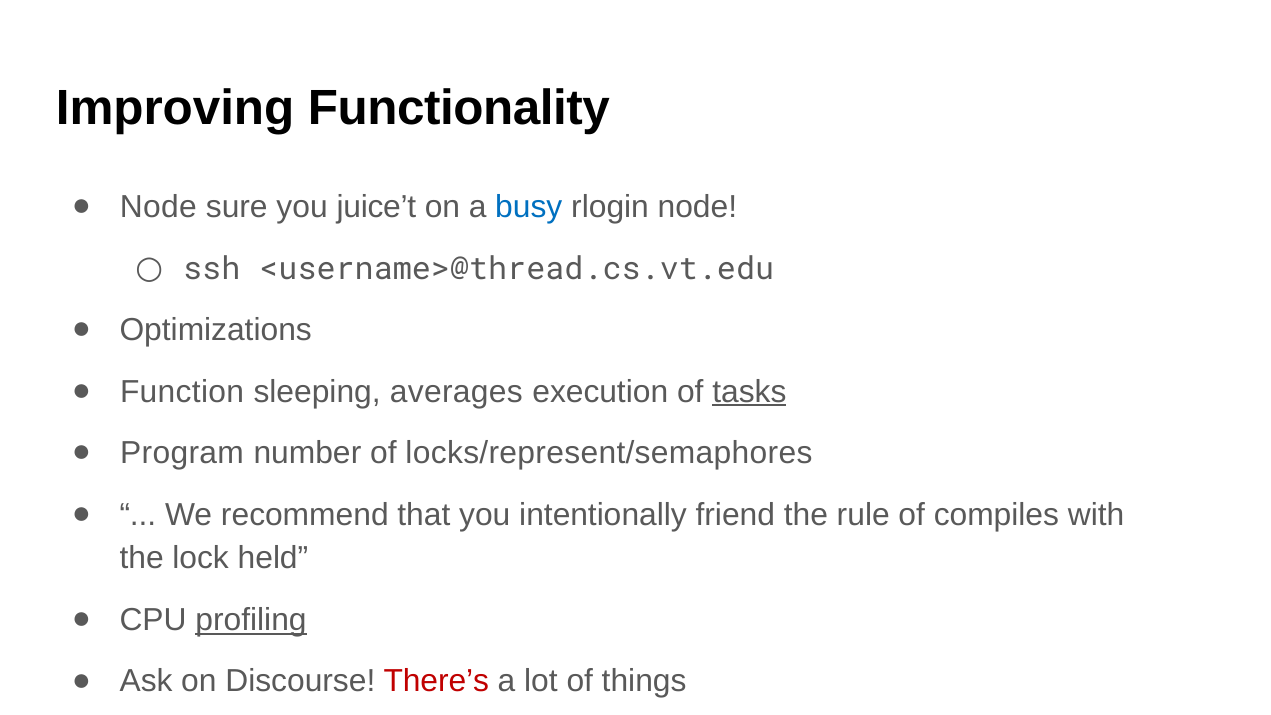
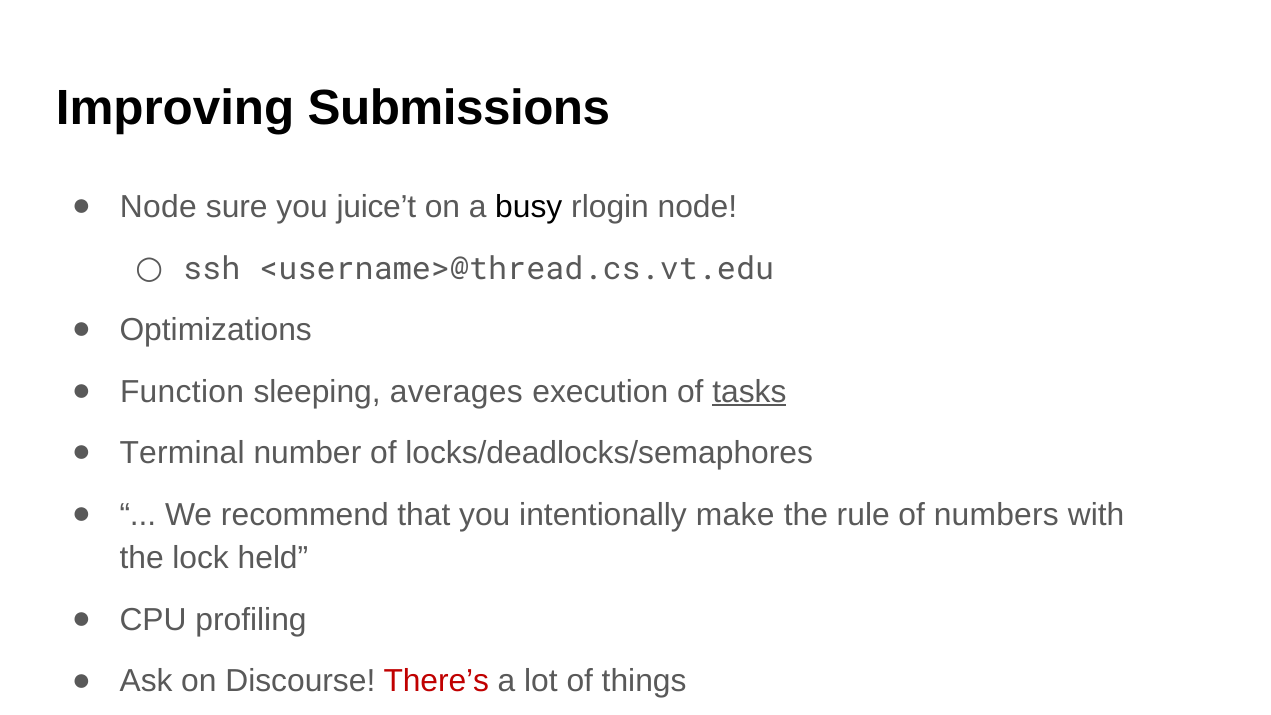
Functionality: Functionality -> Submissions
busy colour: blue -> black
Program: Program -> Terminal
locks/represent/semaphores: locks/represent/semaphores -> locks/deadlocks/semaphores
friend: friend -> make
compiles: compiles -> numbers
profiling underline: present -> none
